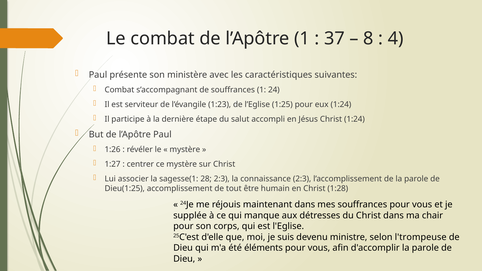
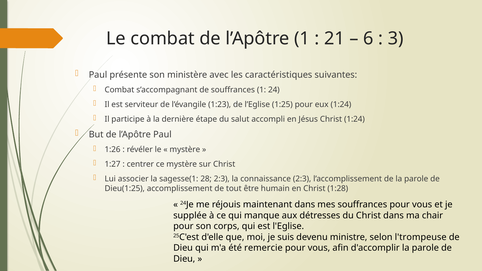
37: 37 -> 21
8: 8 -> 6
4: 4 -> 3
éléments: éléments -> remercie
